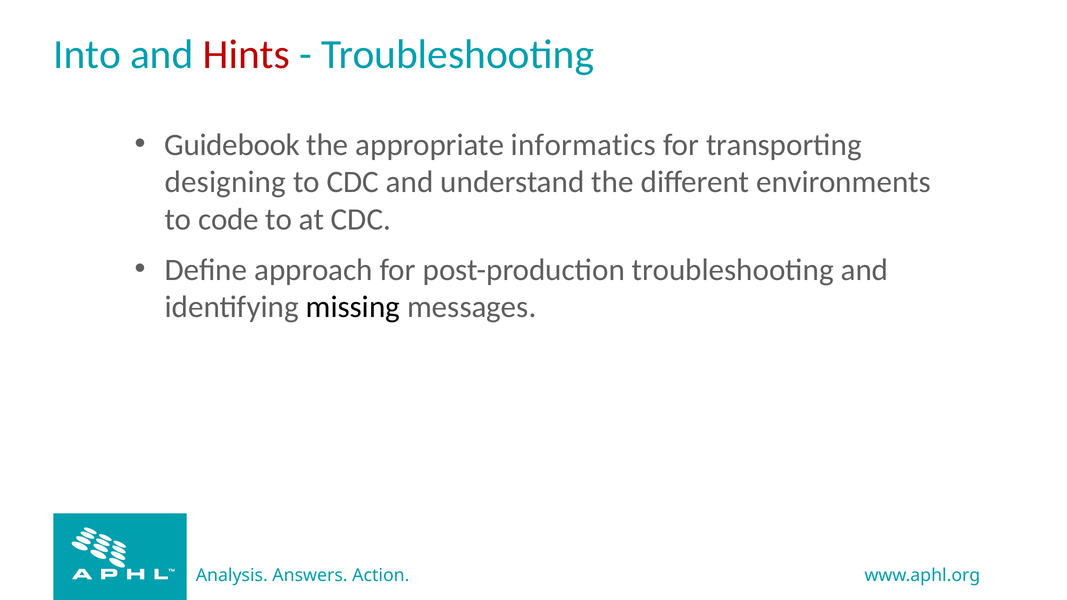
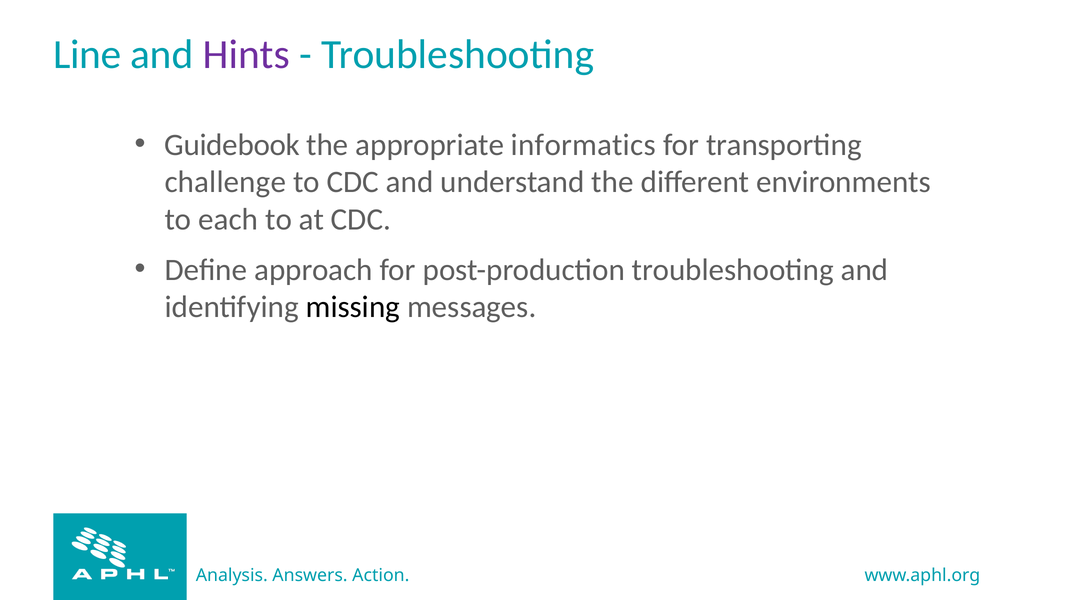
Into: Into -> Line
Hints colour: red -> purple
designing: designing -> challenge
code: code -> each
